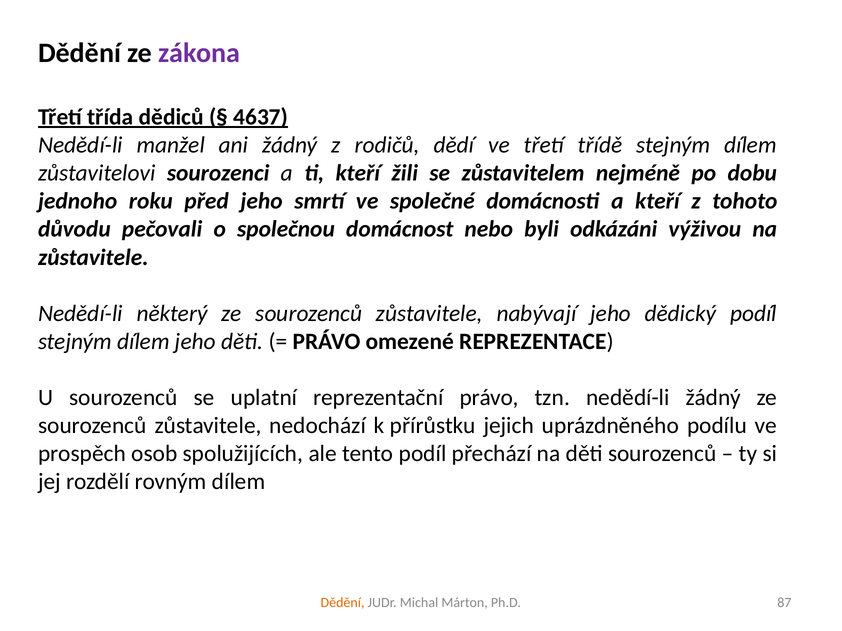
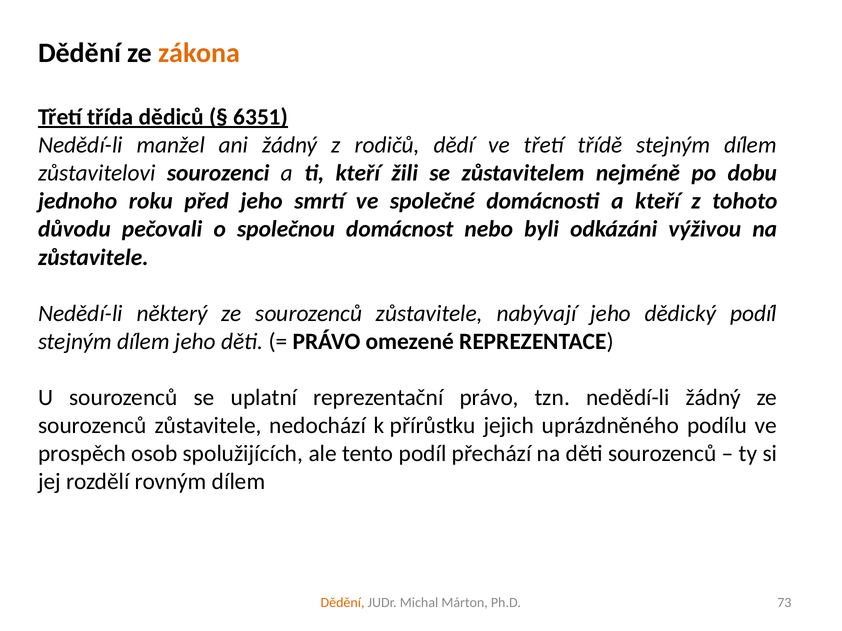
zákona colour: purple -> orange
4637: 4637 -> 6351
87: 87 -> 73
